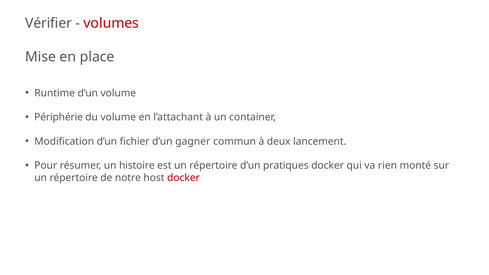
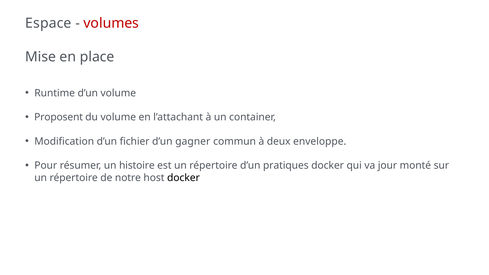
Vérifier: Vérifier -> Espace
Périphérie: Périphérie -> Proposent
lancement: lancement -> enveloppe
rien: rien -> jour
docker at (183, 178) colour: red -> black
